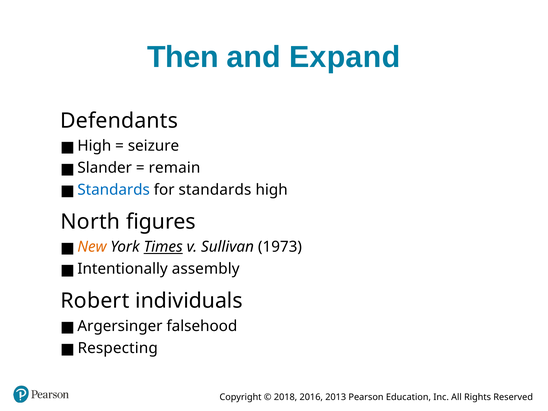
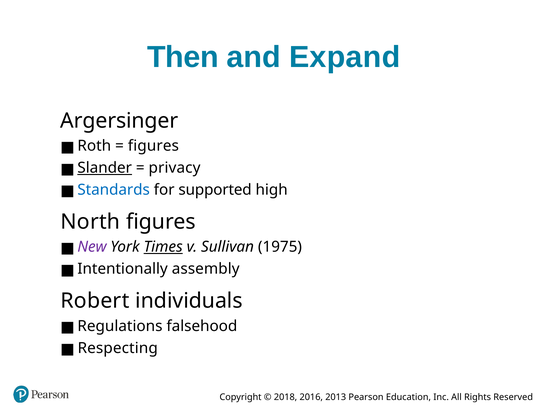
Defendants: Defendants -> Argersinger
High at (94, 146): High -> Roth
seizure at (153, 146): seizure -> figures
Slander underline: none -> present
remain: remain -> privacy
for standards: standards -> supported
New colour: orange -> purple
1973: 1973 -> 1975
Argersinger: Argersinger -> Regulations
